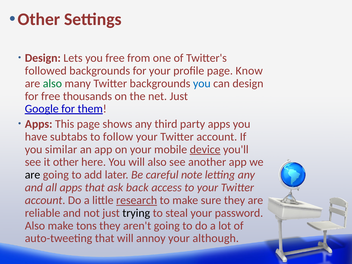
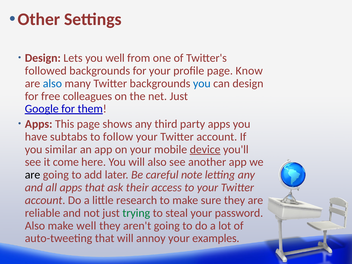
you free: free -> well
also at (52, 84) colour: green -> blue
thousands: thousands -> colleagues
it other: other -> come
back: back -> their
research underline: present -> none
trying colour: black -> green
make tons: tons -> well
although: although -> examples
